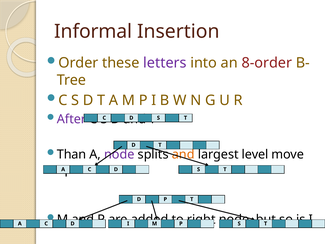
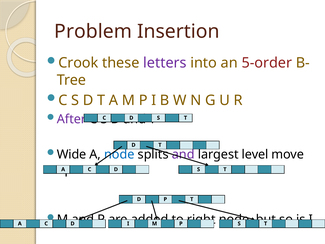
Informal: Informal -> Problem
Order: Order -> Crook
8-order: 8-order -> 5-order
Than: Than -> Wide
node at (119, 154) colour: purple -> blue
and at (183, 154) colour: orange -> purple
